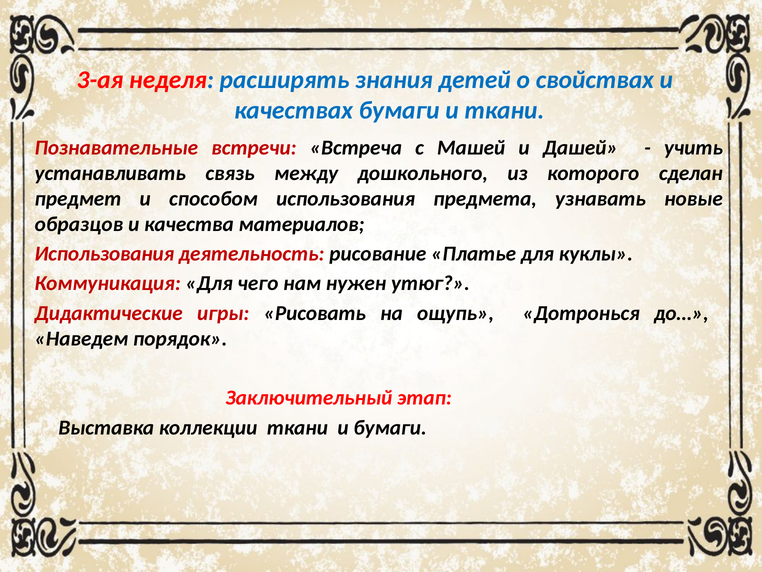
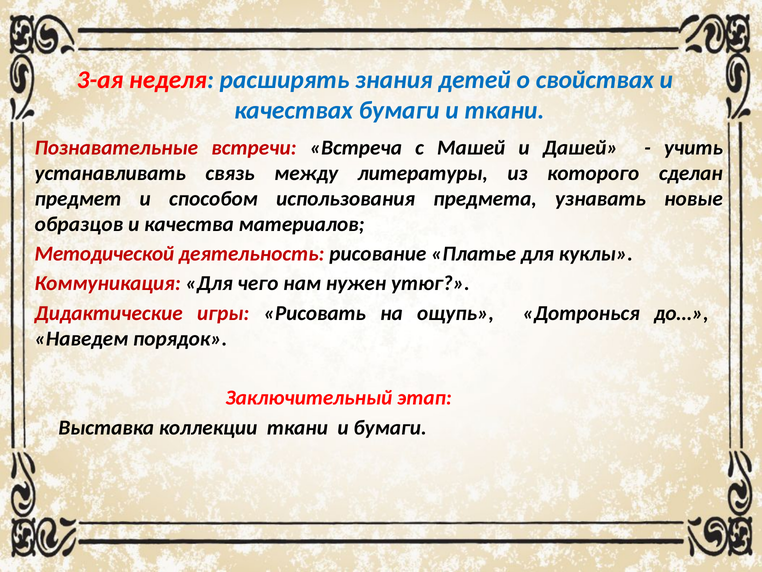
дошкольного: дошкольного -> литературы
Использования at (104, 254): Использования -> Методической
